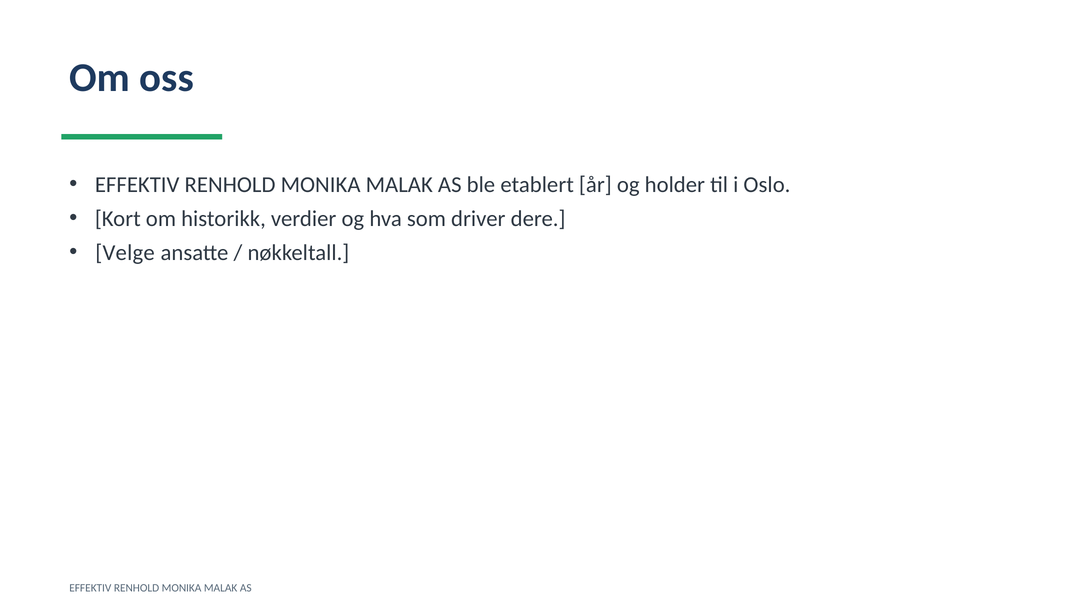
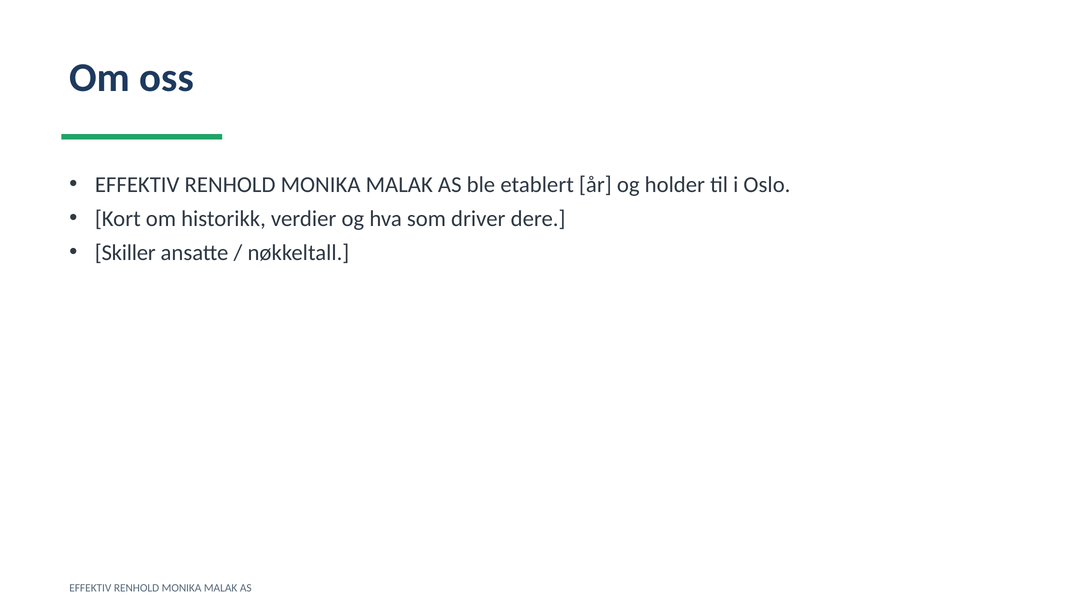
Velge: Velge -> Skiller
